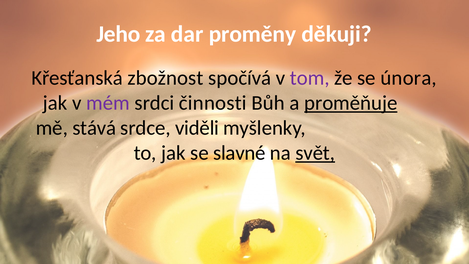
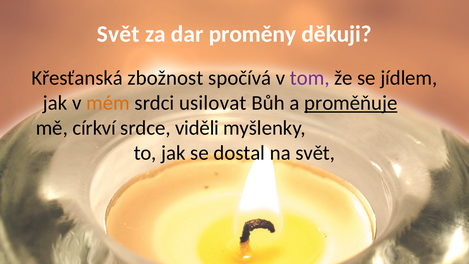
Jeho at (118, 34): Jeho -> Svět
února: února -> jídlem
mém colour: purple -> orange
činnosti: činnosti -> usilovat
stává: stává -> církví
slavné: slavné -> dostal
svět at (315, 153) underline: present -> none
